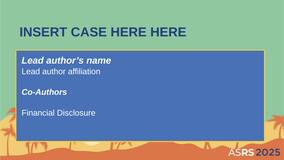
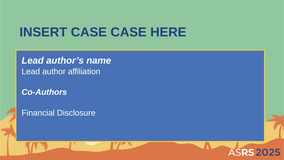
CASE HERE: HERE -> CASE
